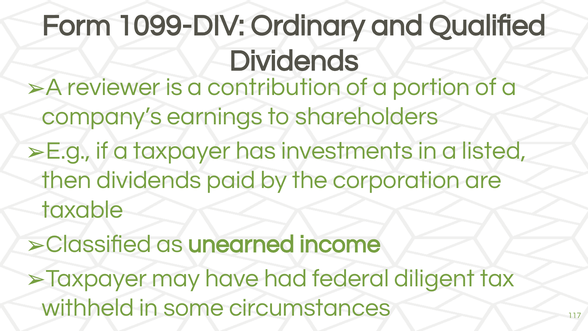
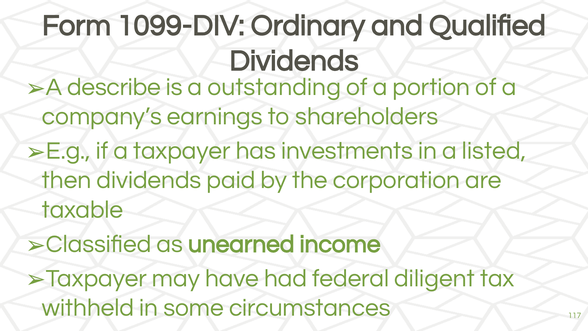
reviewer: reviewer -> describe
contribution: contribution -> outstanding
